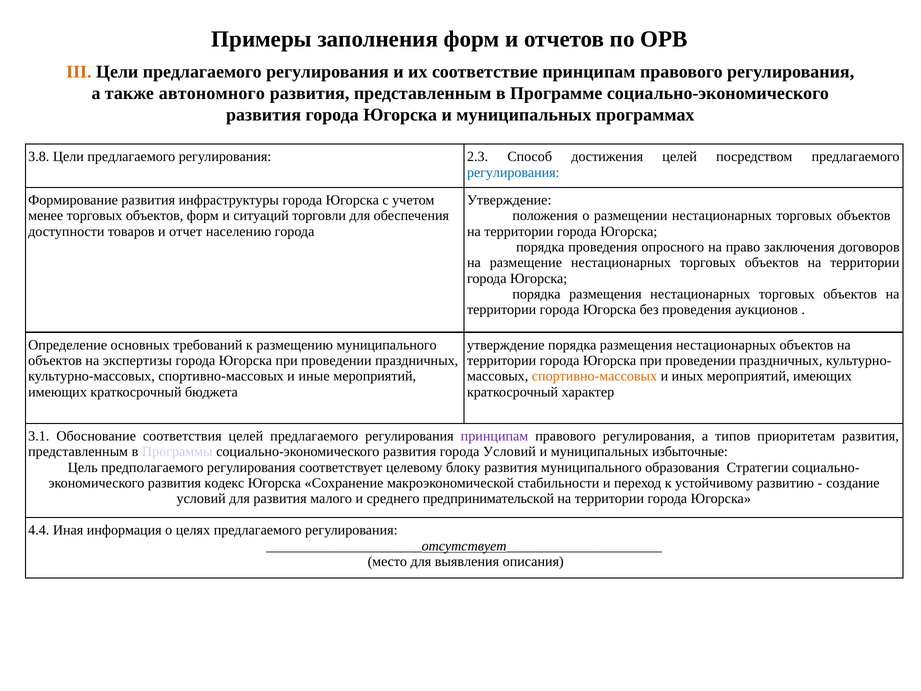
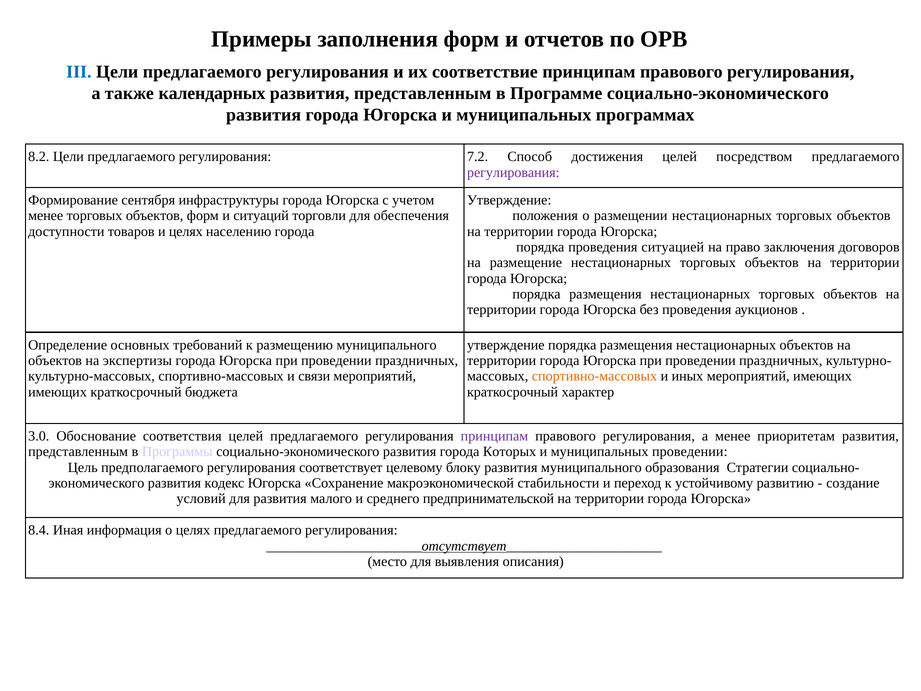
III colour: orange -> blue
автономного: автономного -> календарных
3.8: 3.8 -> 8.2
2.3: 2.3 -> 7.2
регулирования at (513, 172) colour: blue -> purple
Формирование развития: развития -> сентября
и отчет: отчет -> целях
опросного: опросного -> ситуацией
иные: иные -> связи
3.1: 3.1 -> 3.0
а типов: типов -> менее
города Условий: Условий -> Которых
муниципальных избыточные: избыточные -> проведении
4.4: 4.4 -> 8.4
